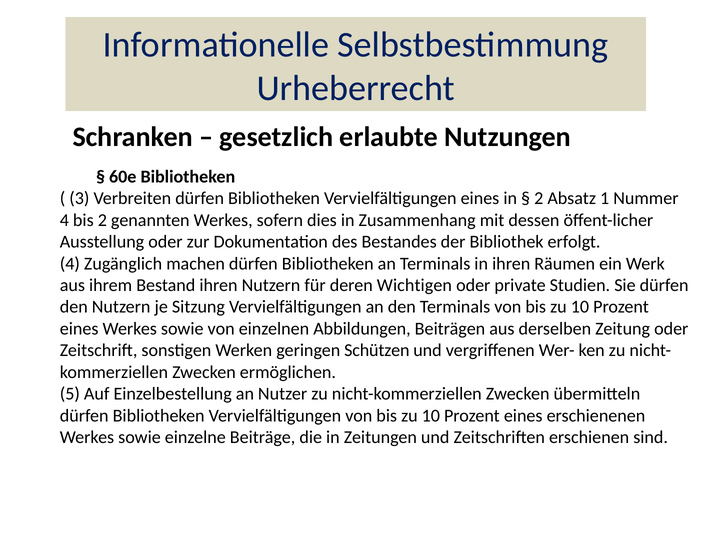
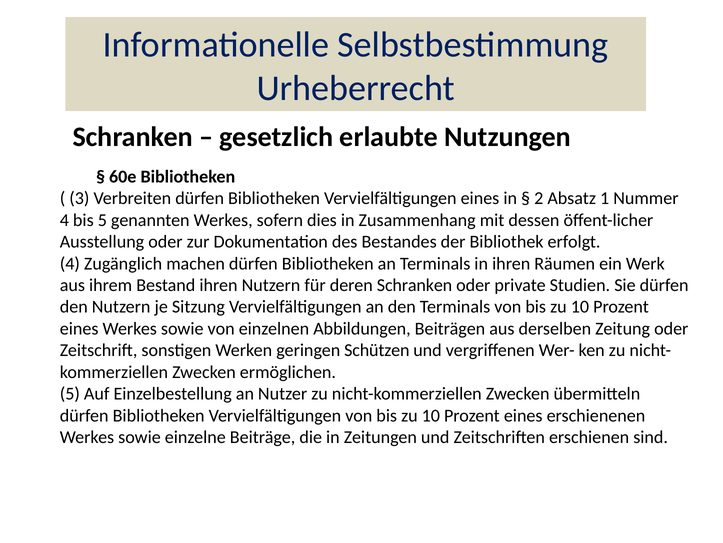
bis 2: 2 -> 5
deren Wichtigen: Wichtigen -> Schranken
